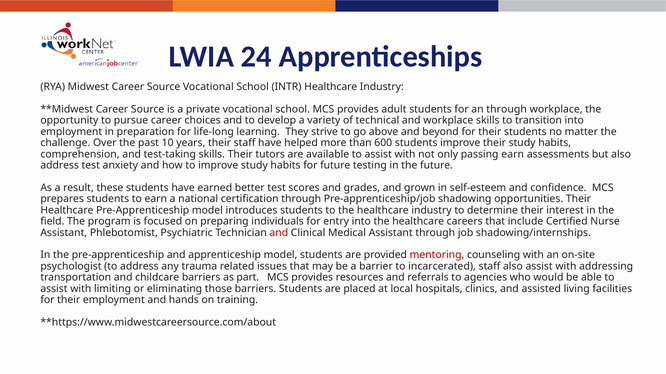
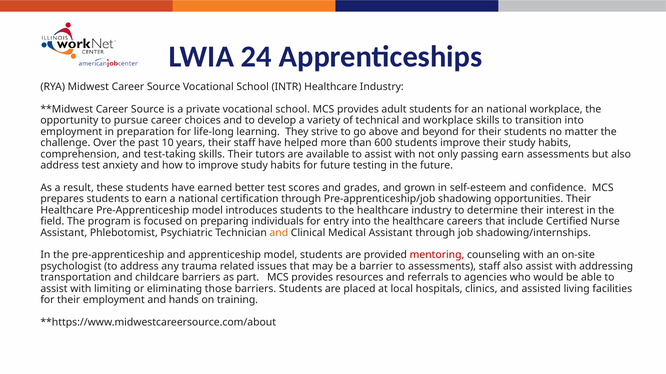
an through: through -> national
and at (279, 233) colour: red -> orange
to incarcerated: incarcerated -> assessments
